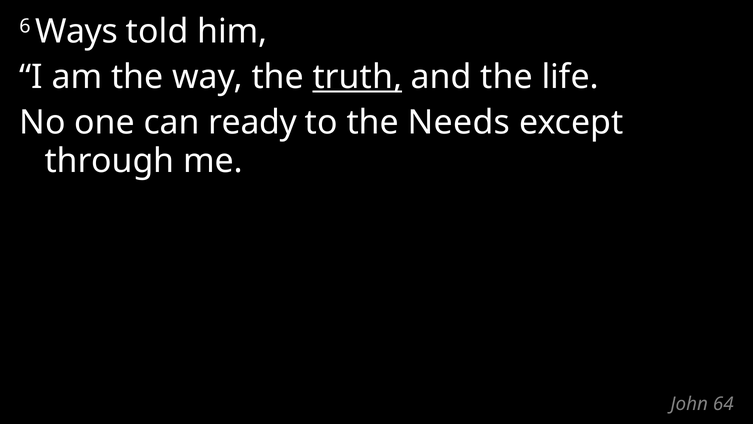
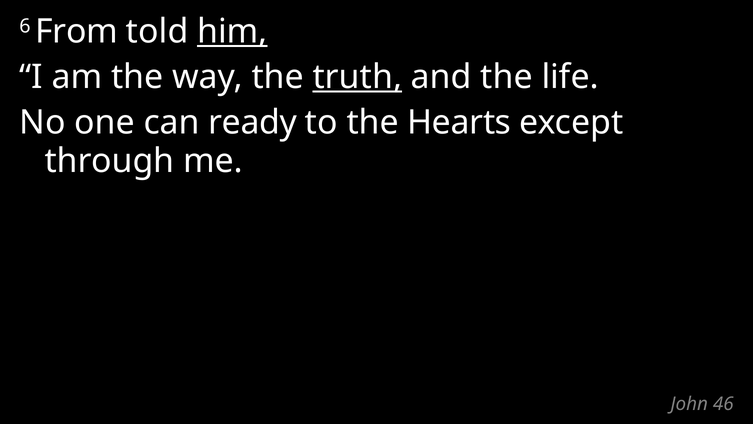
Ways: Ways -> From
him underline: none -> present
Needs: Needs -> Hearts
64: 64 -> 46
